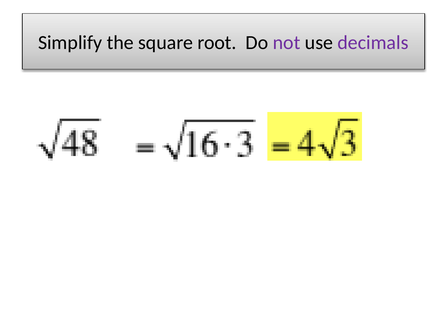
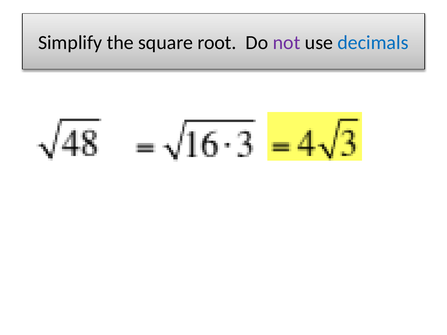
decimals colour: purple -> blue
